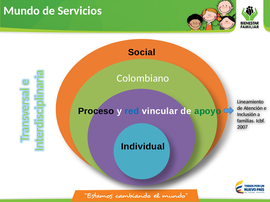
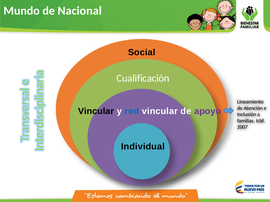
Servicios: Servicios -> Nacional
Colombiano: Colombiano -> Cualificación
Proceso at (96, 111): Proceso -> Vincular
apoyo colour: green -> purple
